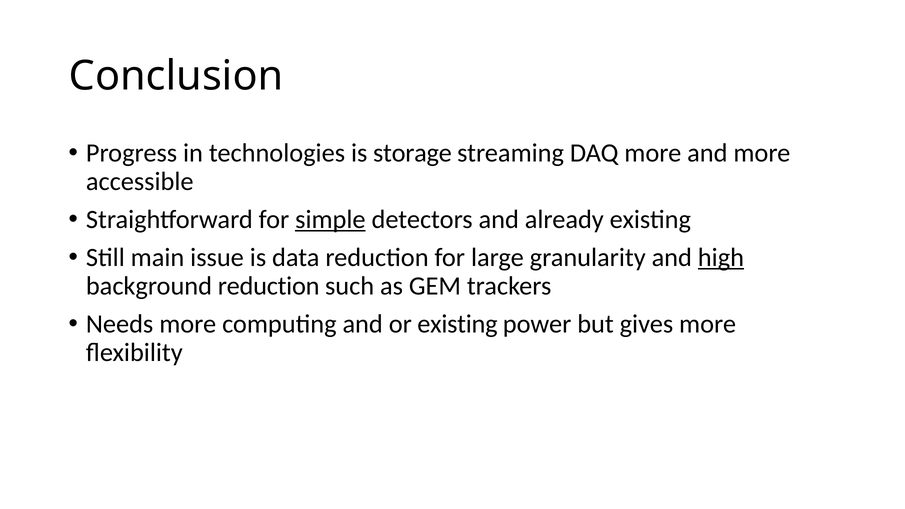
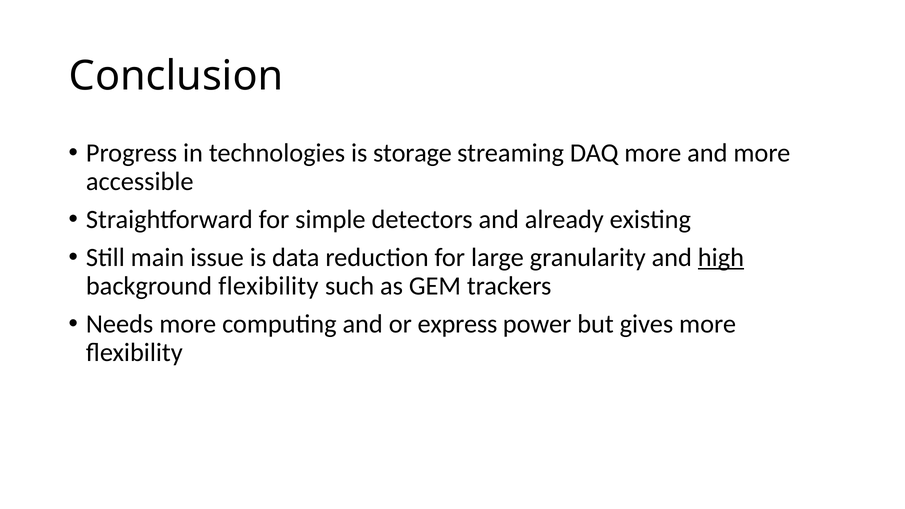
simple underline: present -> none
background reduction: reduction -> flexibility
or existing: existing -> express
